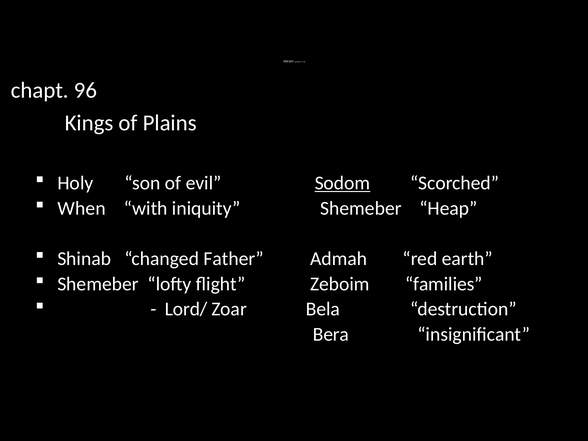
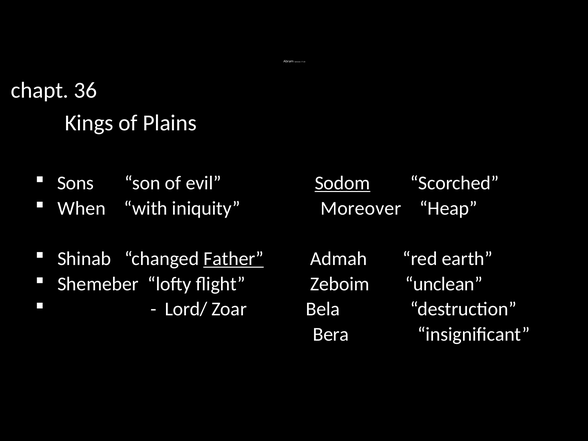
96: 96 -> 36
Holy: Holy -> Sons
iniquity Shemeber: Shemeber -> Moreover
Father underline: none -> present
families: families -> unclean
